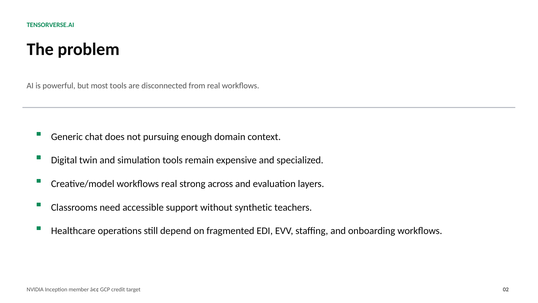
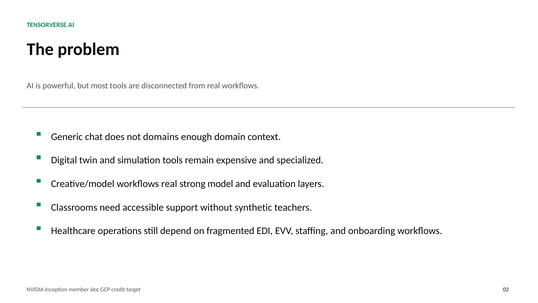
pursuing: pursuing -> domains
across: across -> model
